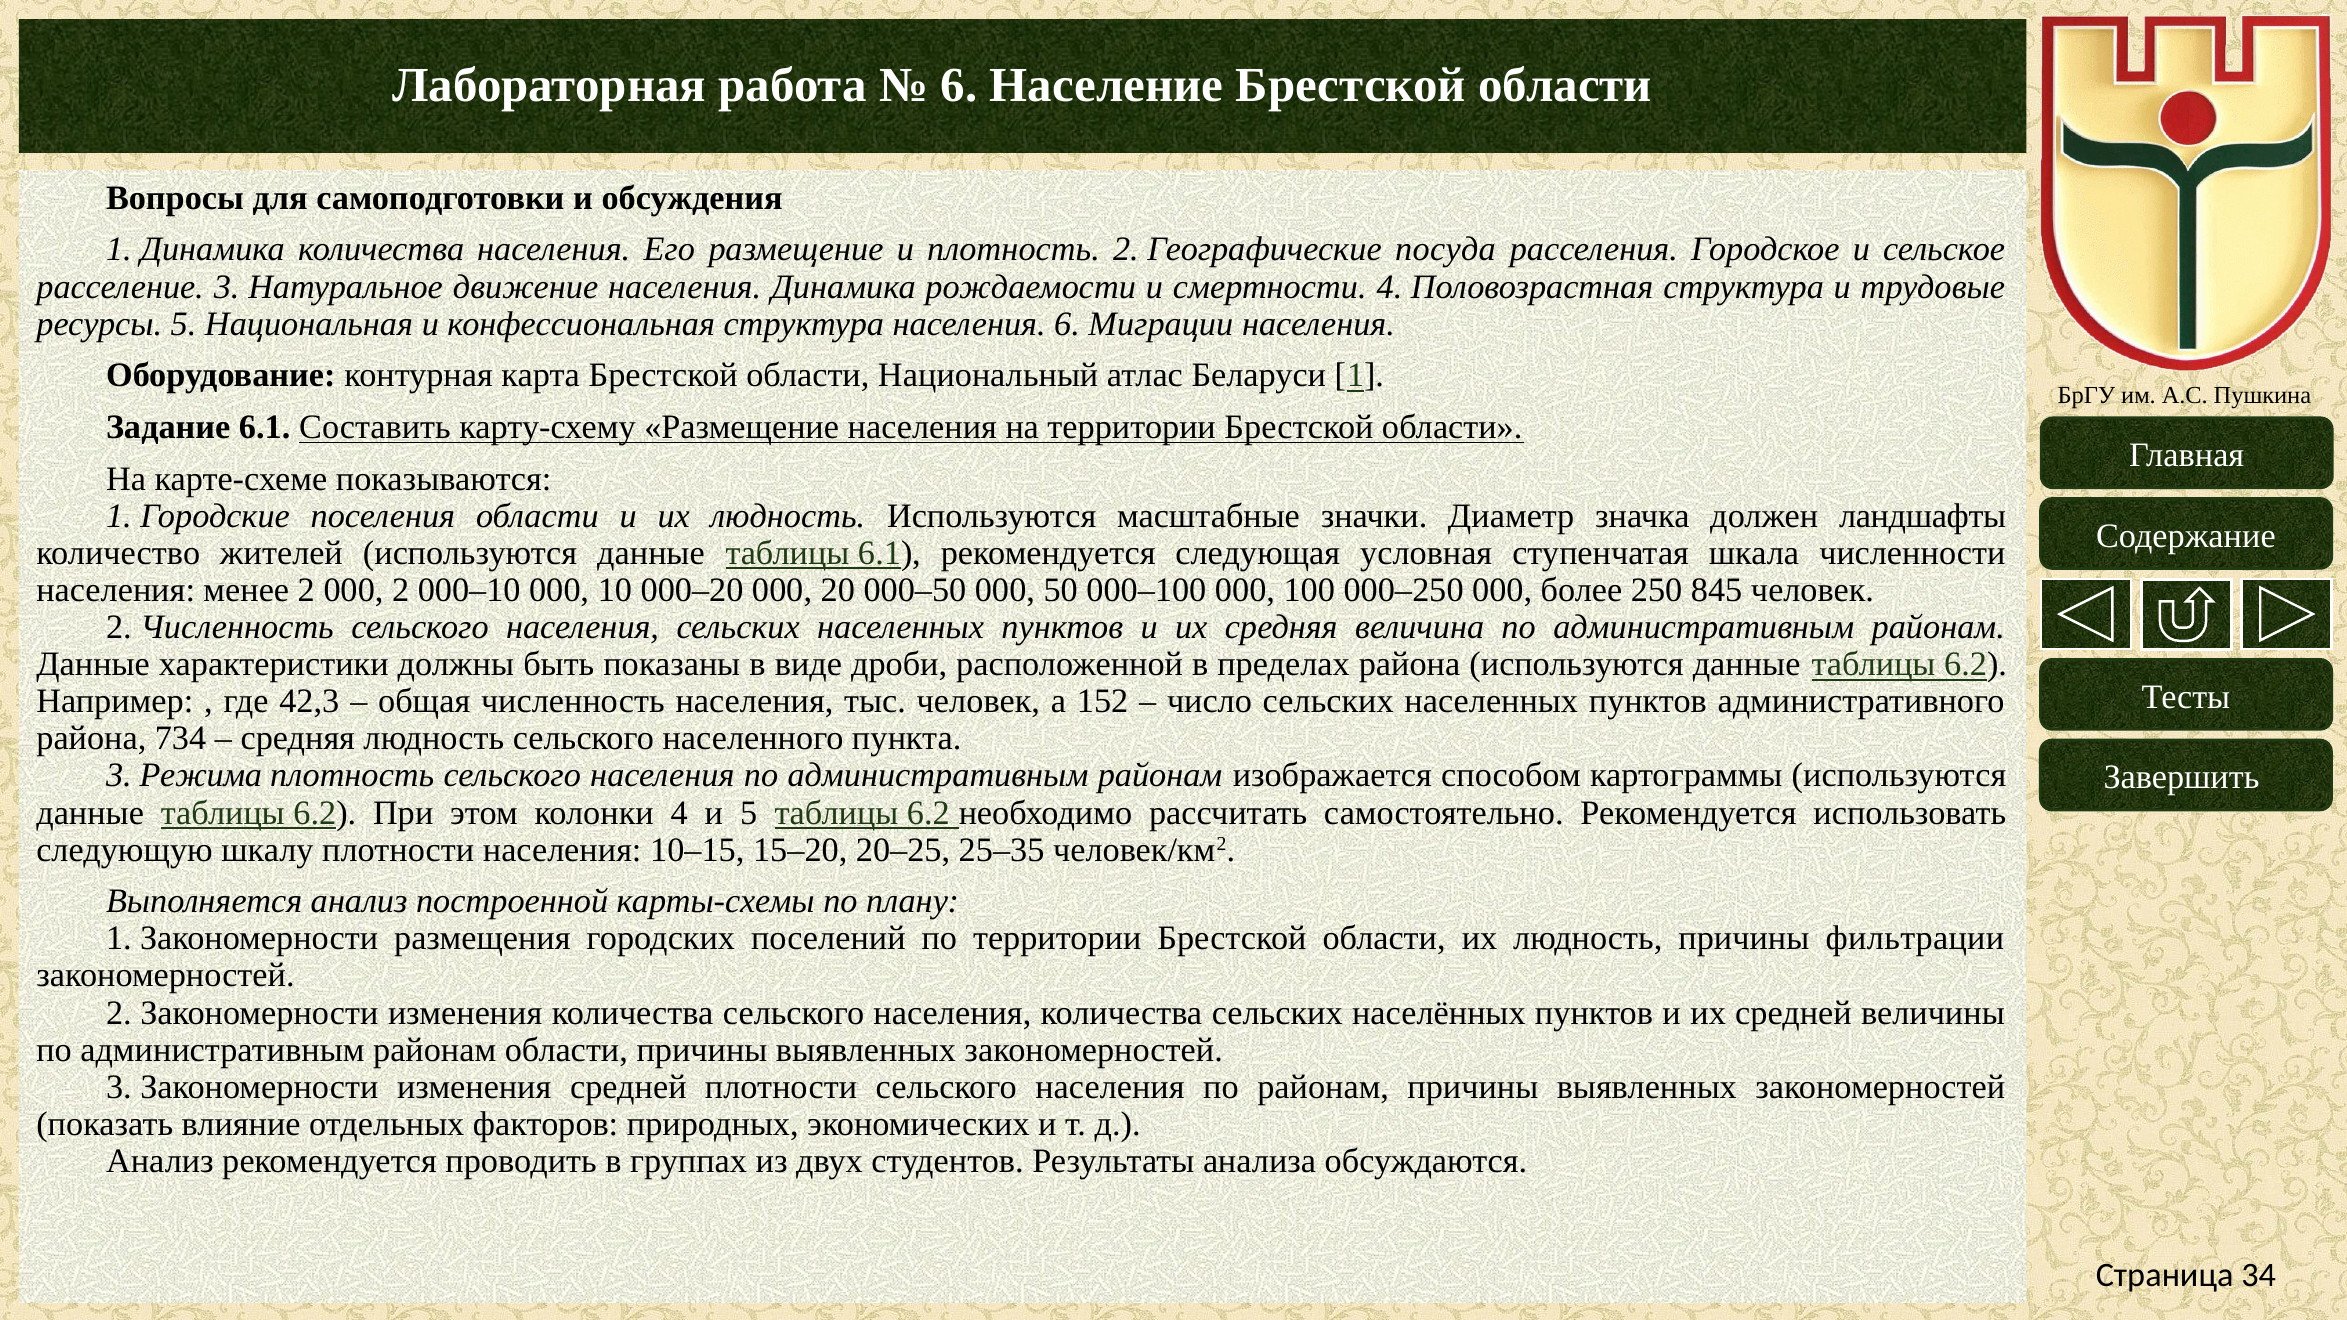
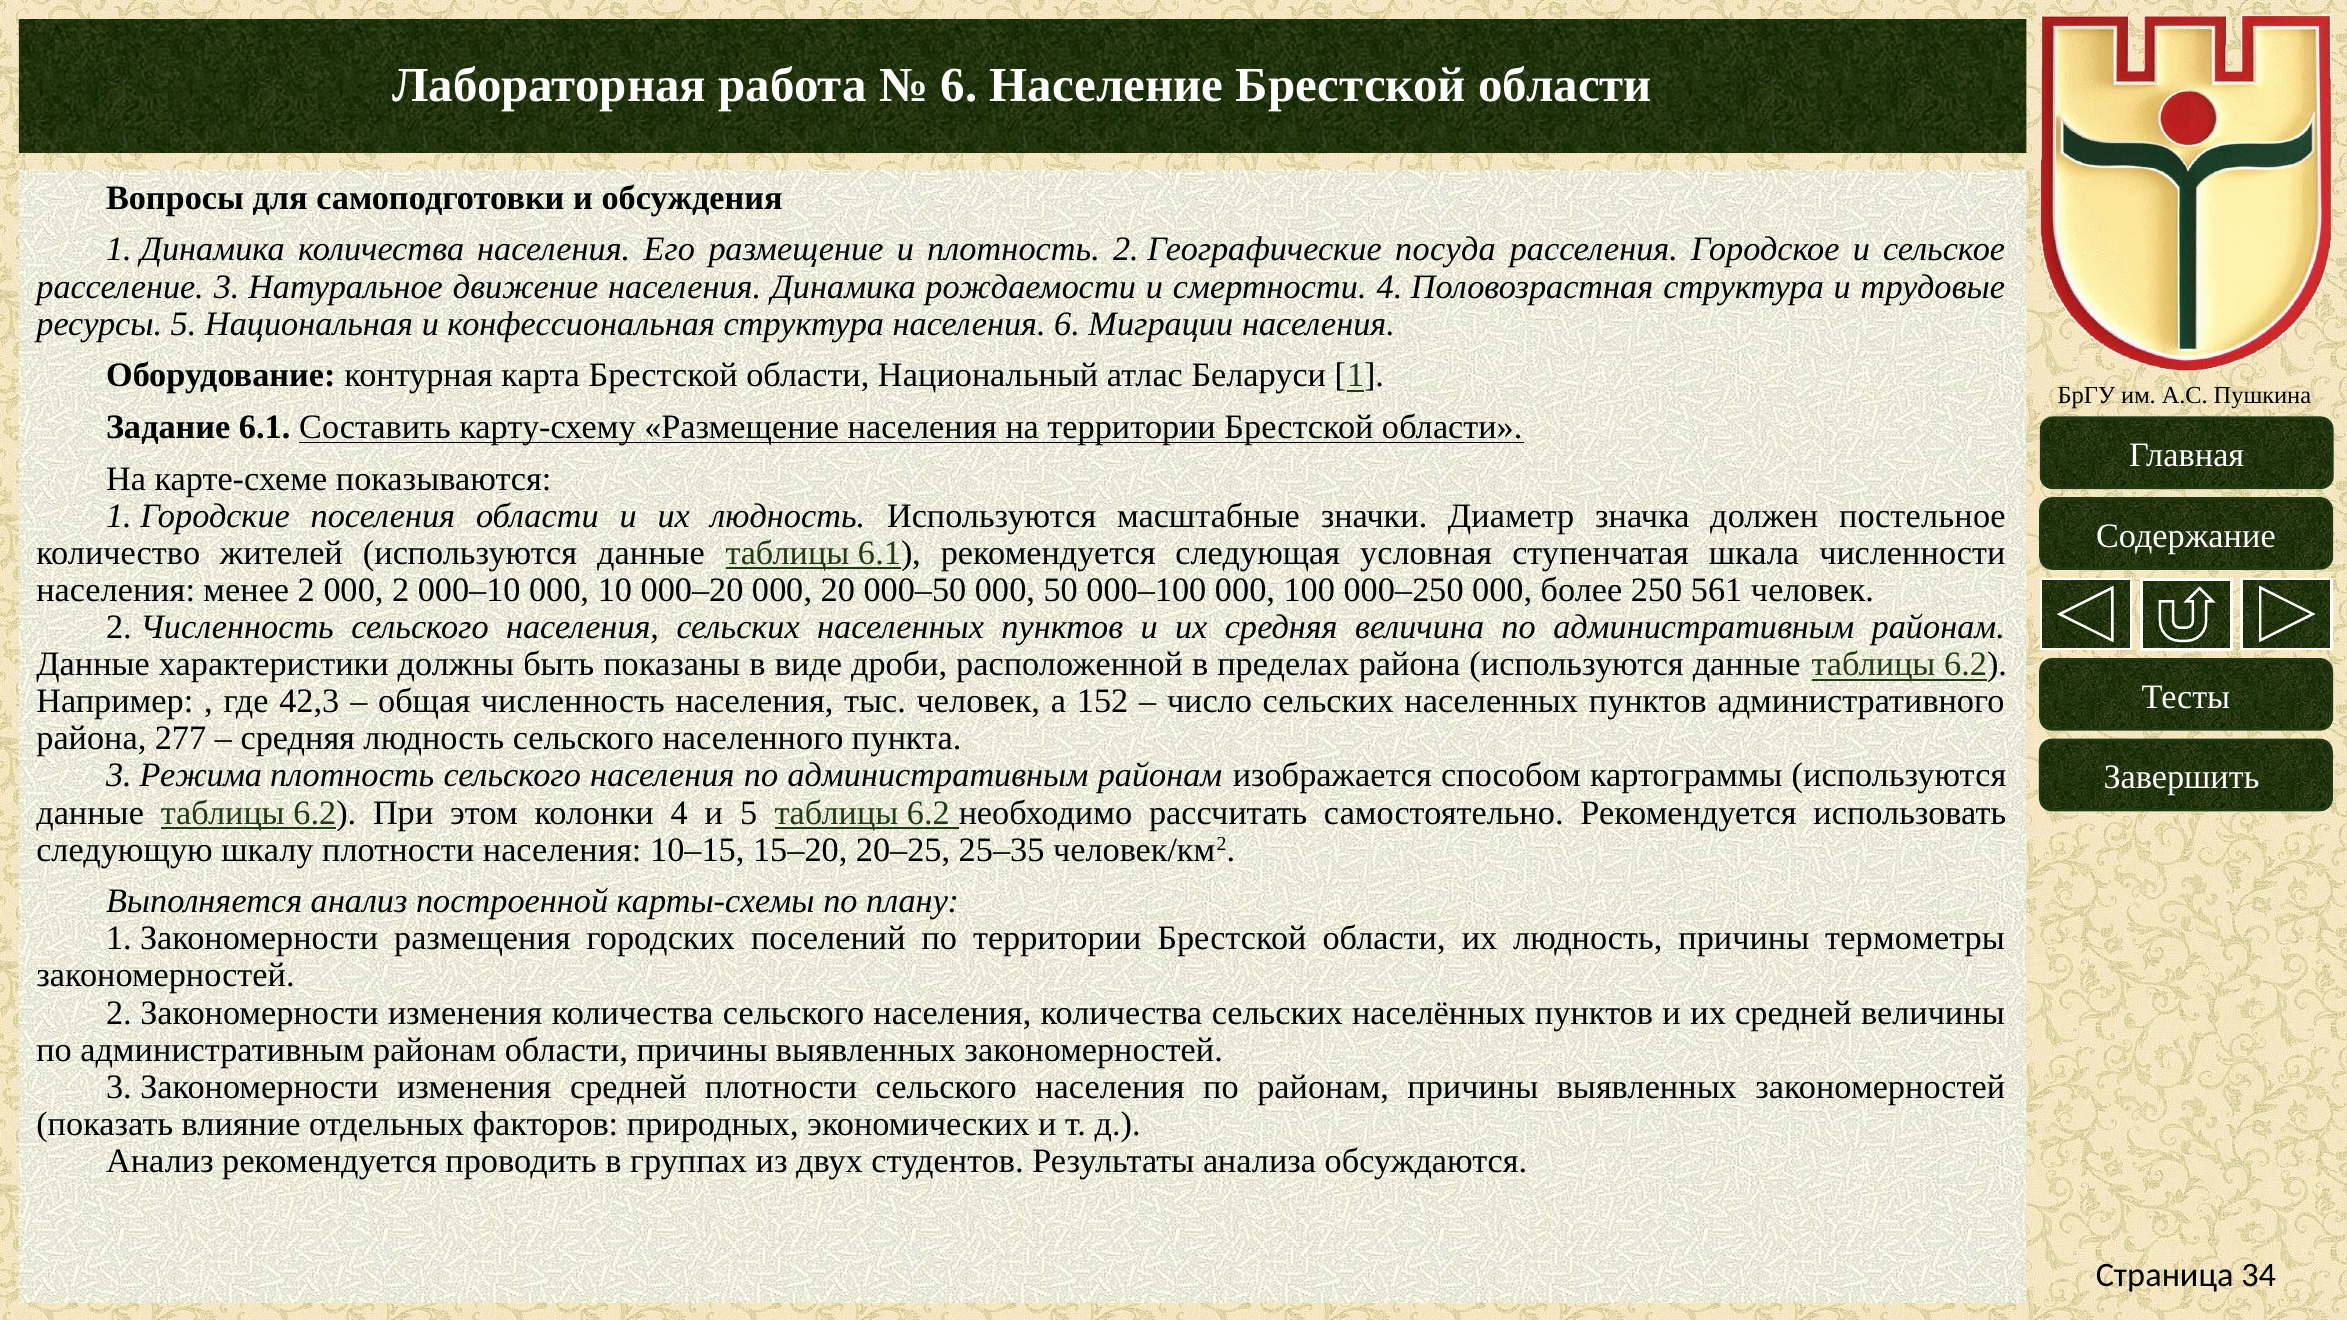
ландшафты: ландшафты -> постельное
845: 845 -> 561
734: 734 -> 277
фильтрации: фильтрации -> термометры
